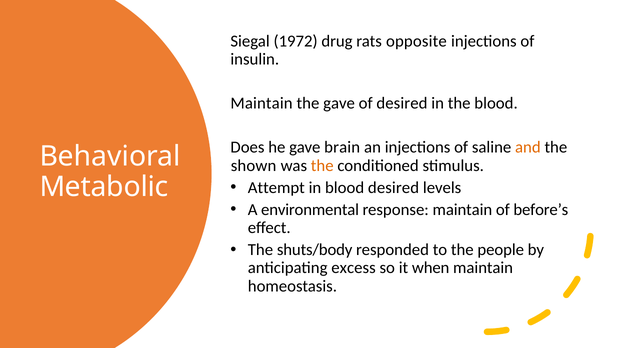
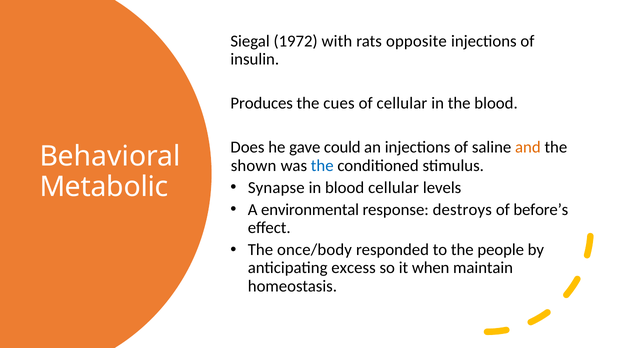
drug: drug -> with
Maintain at (262, 103): Maintain -> Produces
the gave: gave -> cues
of desired: desired -> cellular
brain: brain -> could
the at (322, 166) colour: orange -> blue
Attempt: Attempt -> Synapse
blood desired: desired -> cellular
response maintain: maintain -> destroys
shuts/body: shuts/body -> once/body
